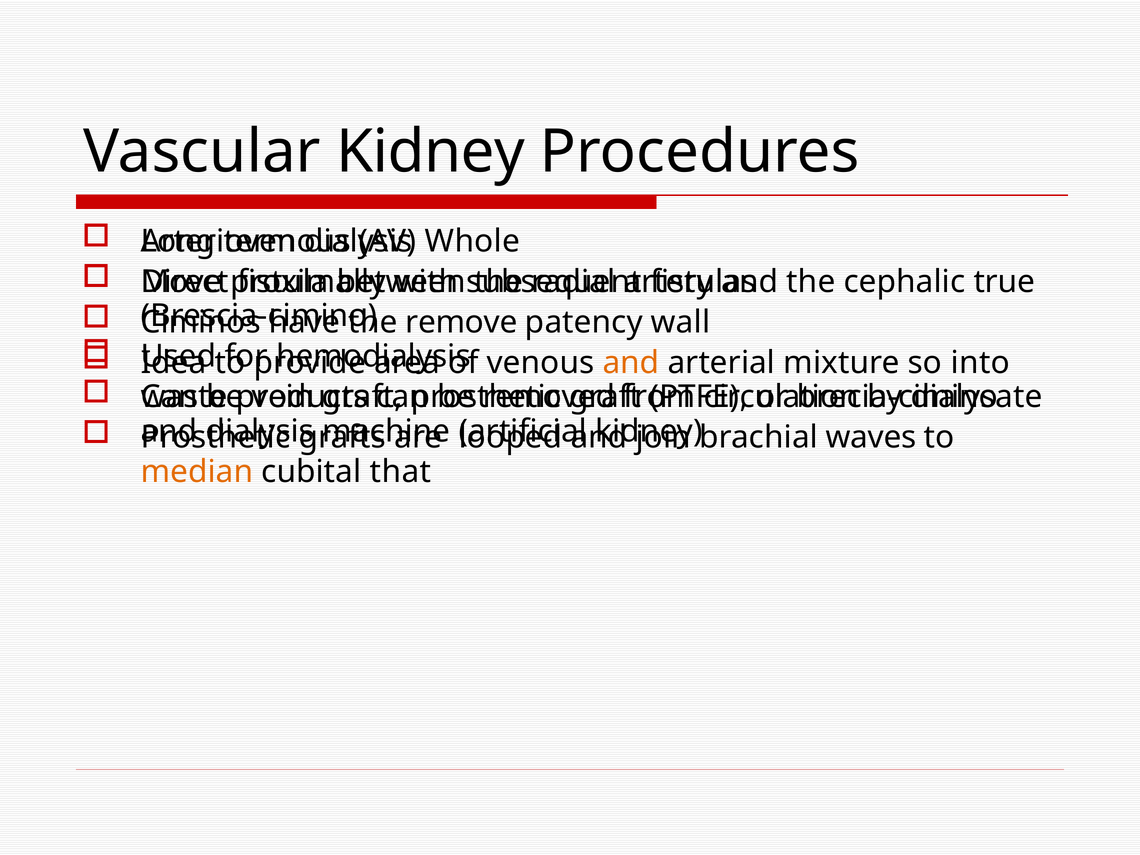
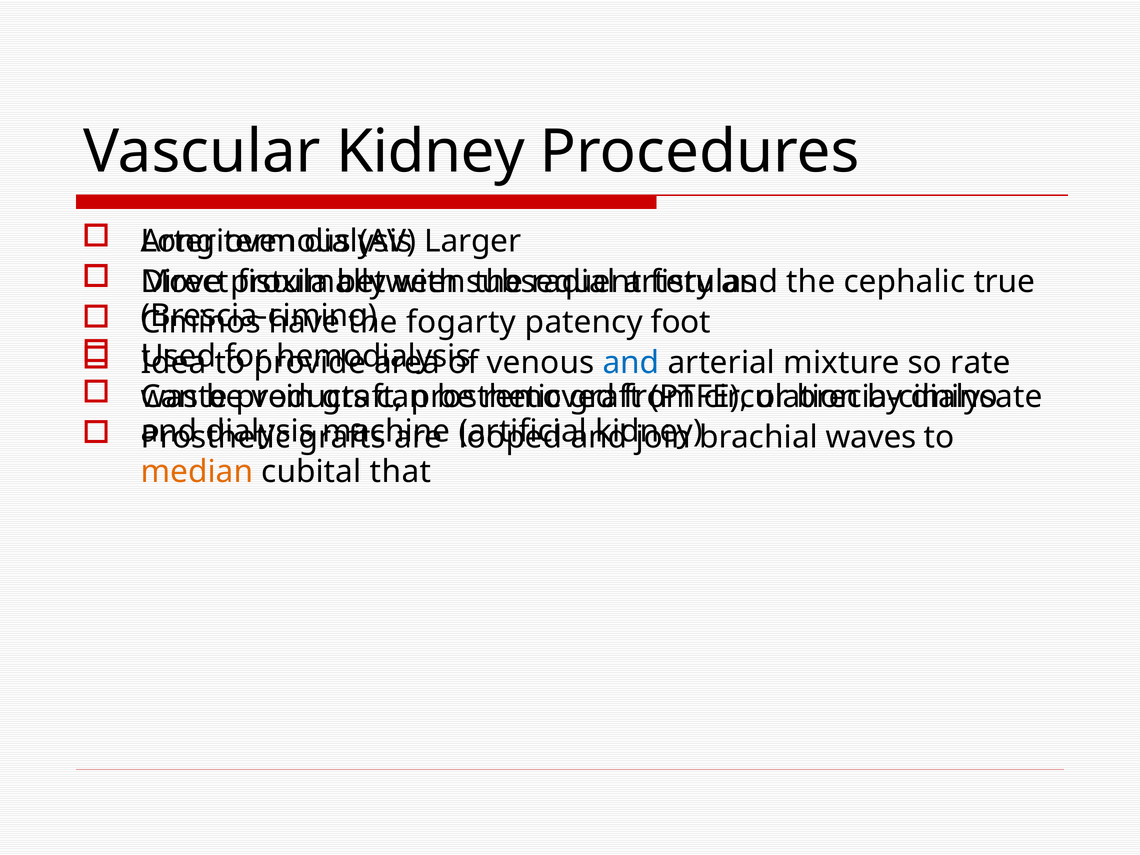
Whole: Whole -> Larger
remove: remove -> fogarty
wall: wall -> foot
and at (631, 363) colour: orange -> blue
into: into -> rate
